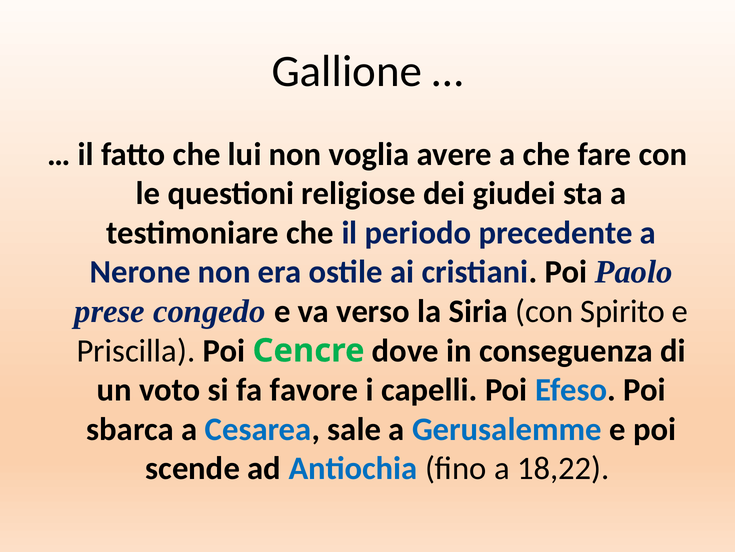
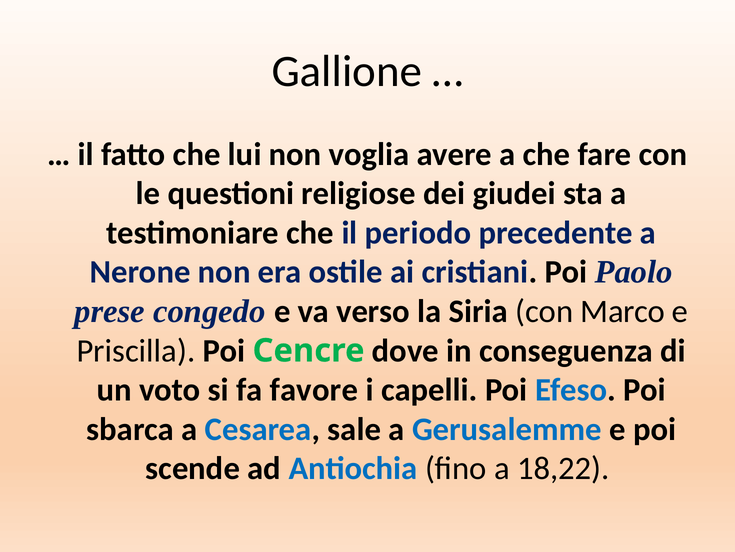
Spirito: Spirito -> Marco
